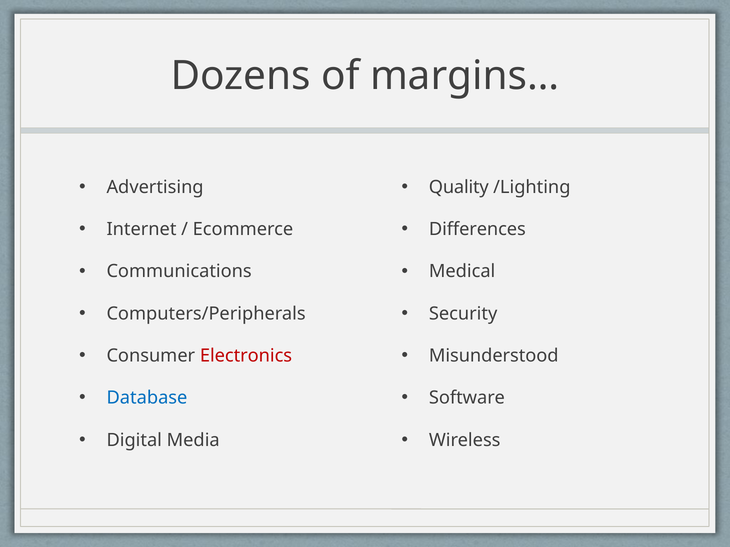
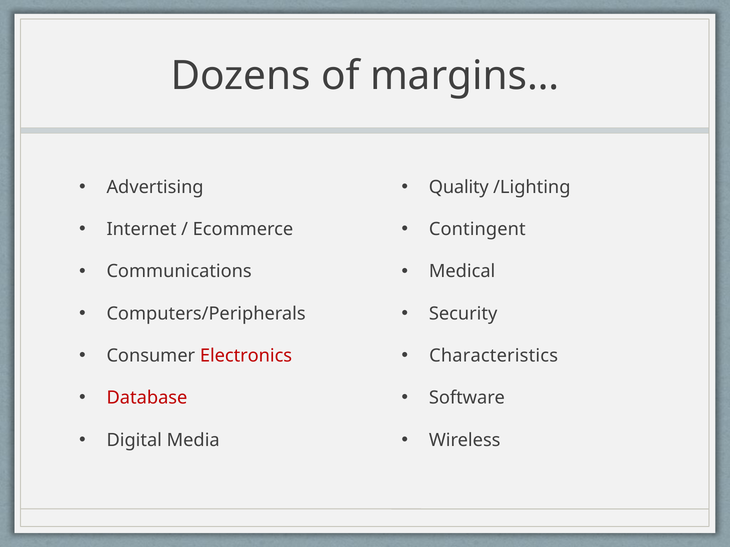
Differences: Differences -> Contingent
Misunderstood: Misunderstood -> Characteristics
Database colour: blue -> red
